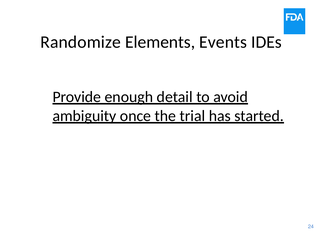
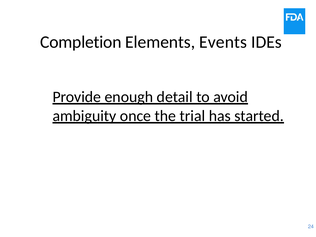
Randomize: Randomize -> Completion
